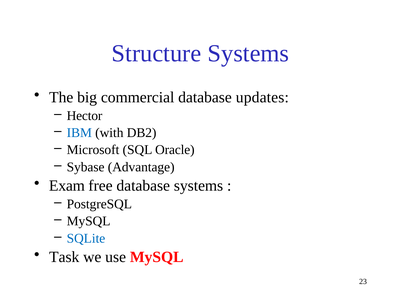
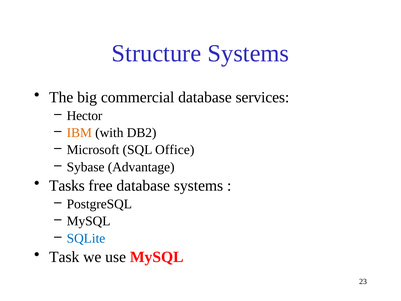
updates: updates -> services
IBM colour: blue -> orange
Oracle: Oracle -> Office
Exam: Exam -> Tasks
